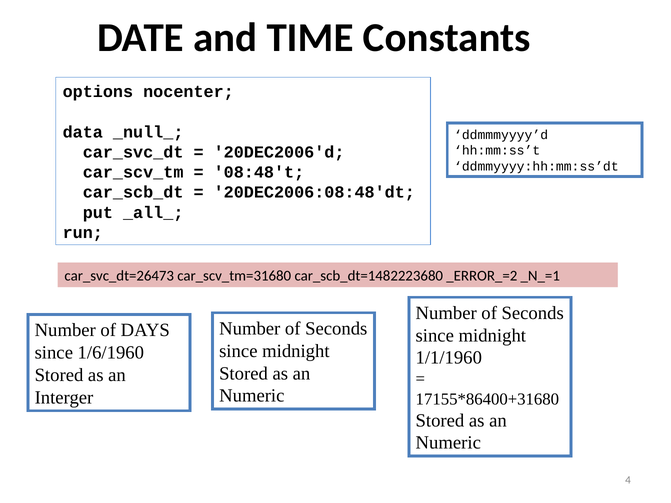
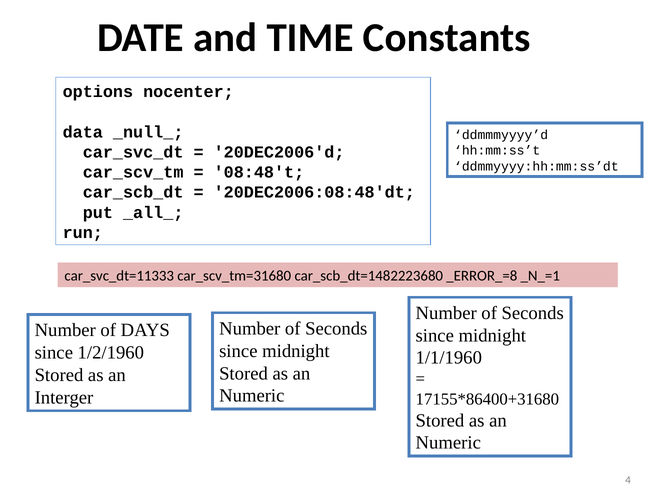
car_svc_dt=26473: car_svc_dt=26473 -> car_svc_dt=11333
_ERROR_=2: _ERROR_=2 -> _ERROR_=8
1/6/1960: 1/6/1960 -> 1/2/1960
